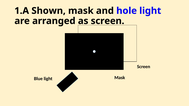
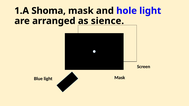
Shown: Shown -> Shoma
as screen: screen -> sience
